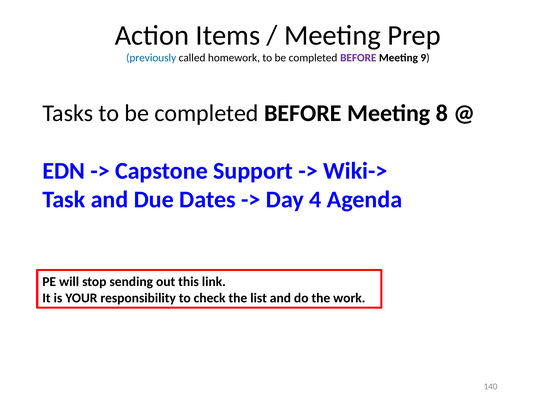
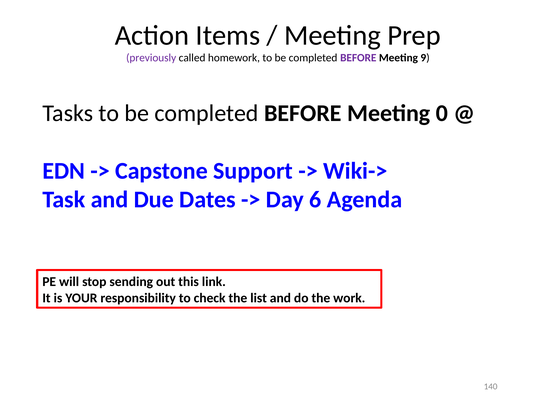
previously colour: blue -> purple
8: 8 -> 0
4: 4 -> 6
